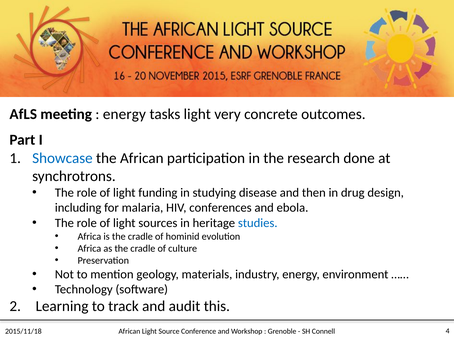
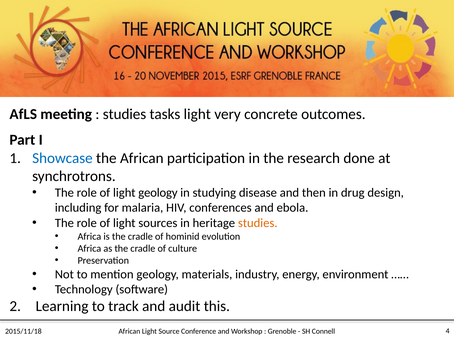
energy at (124, 114): energy -> studies
light funding: funding -> geology
studies at (258, 223) colour: blue -> orange
